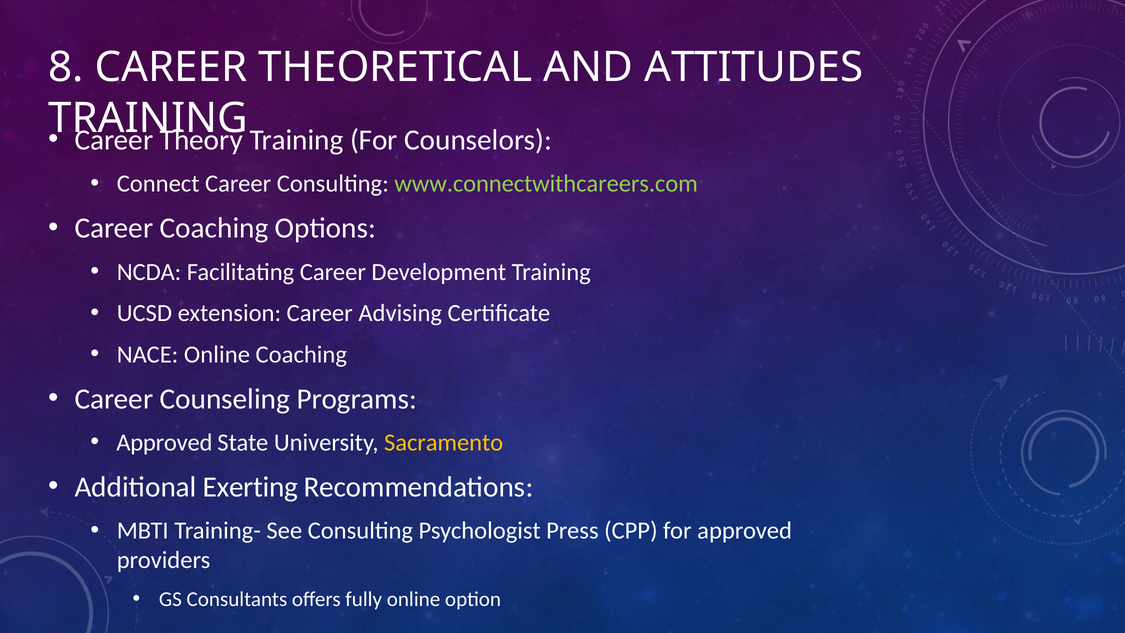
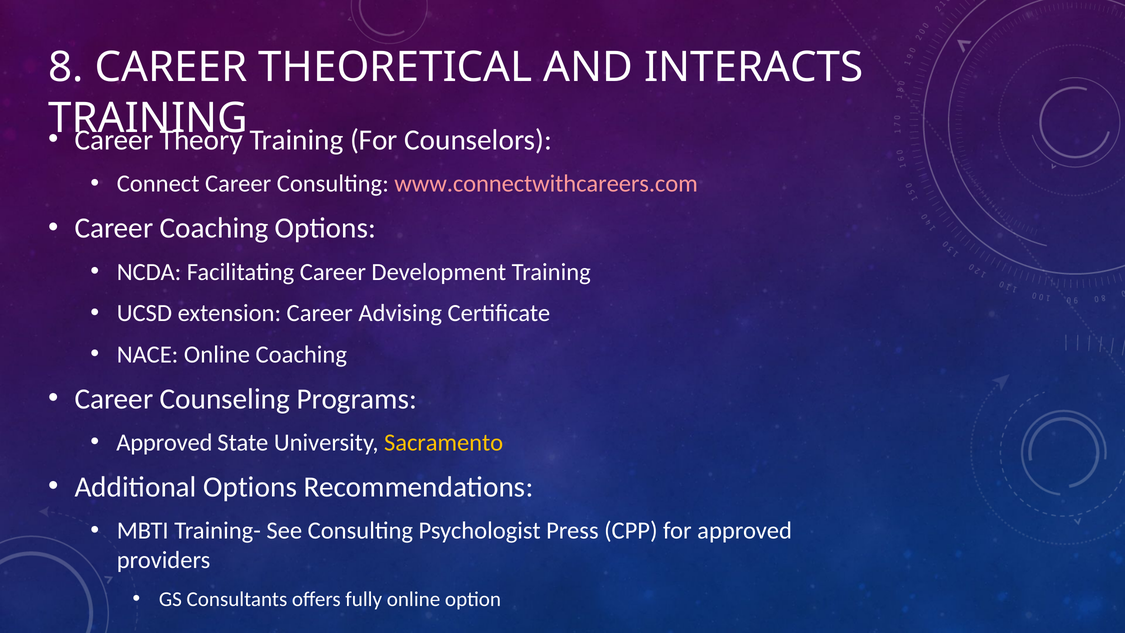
ATTITUDES: ATTITUDES -> INTERACTS
www.connectwithcareers.com colour: light green -> pink
Additional Exerting: Exerting -> Options
